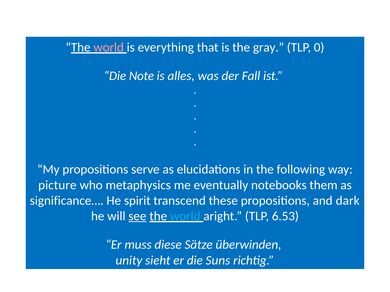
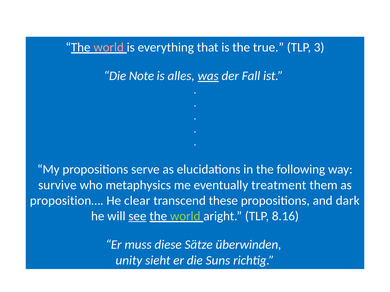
gray: gray -> true
0: 0 -> 3
was underline: none -> present
picture: picture -> survive
notebooks: notebooks -> treatment
significance…: significance… -> proposition…
spirit: spirit -> clear
world at (185, 216) colour: light blue -> light green
6.53: 6.53 -> 8.16
